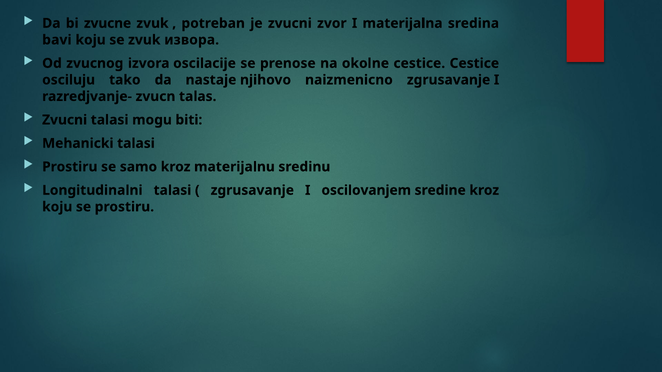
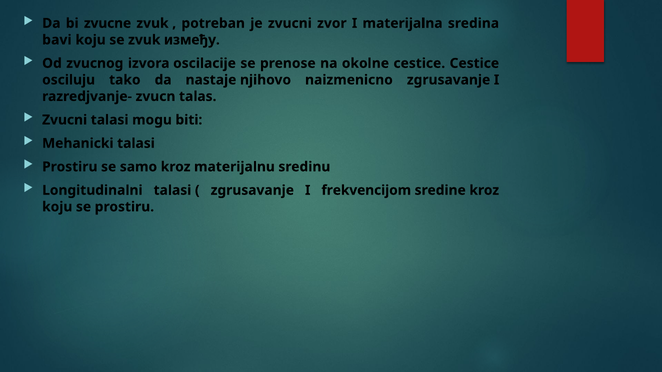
извора: извора -> између
oscilovanjem: oscilovanjem -> frekvencijom
